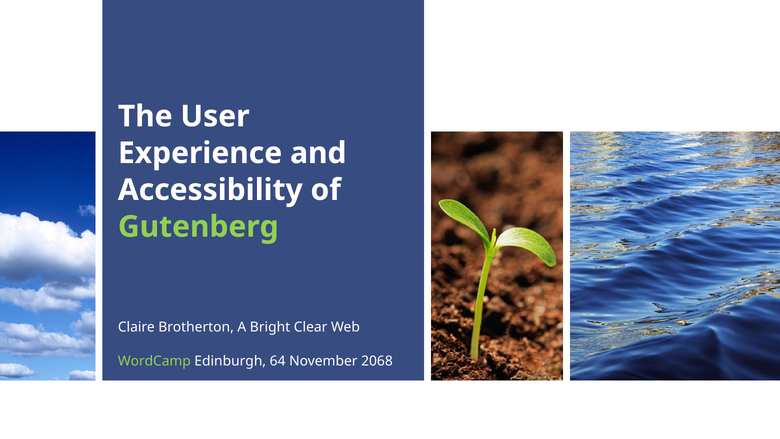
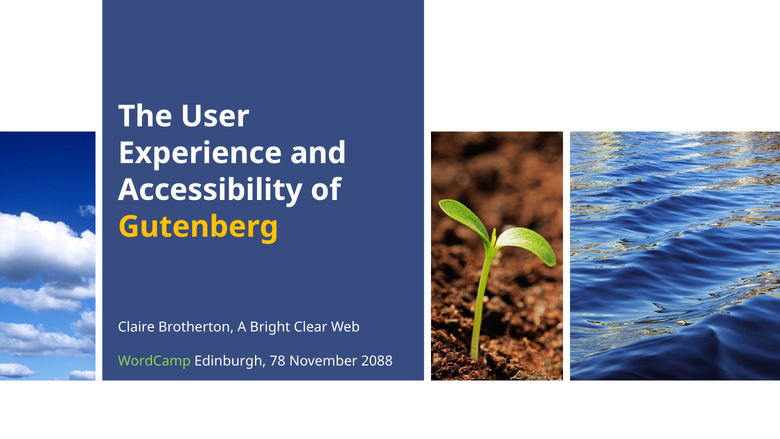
Gutenberg colour: light green -> yellow
64: 64 -> 78
2068: 2068 -> 2088
